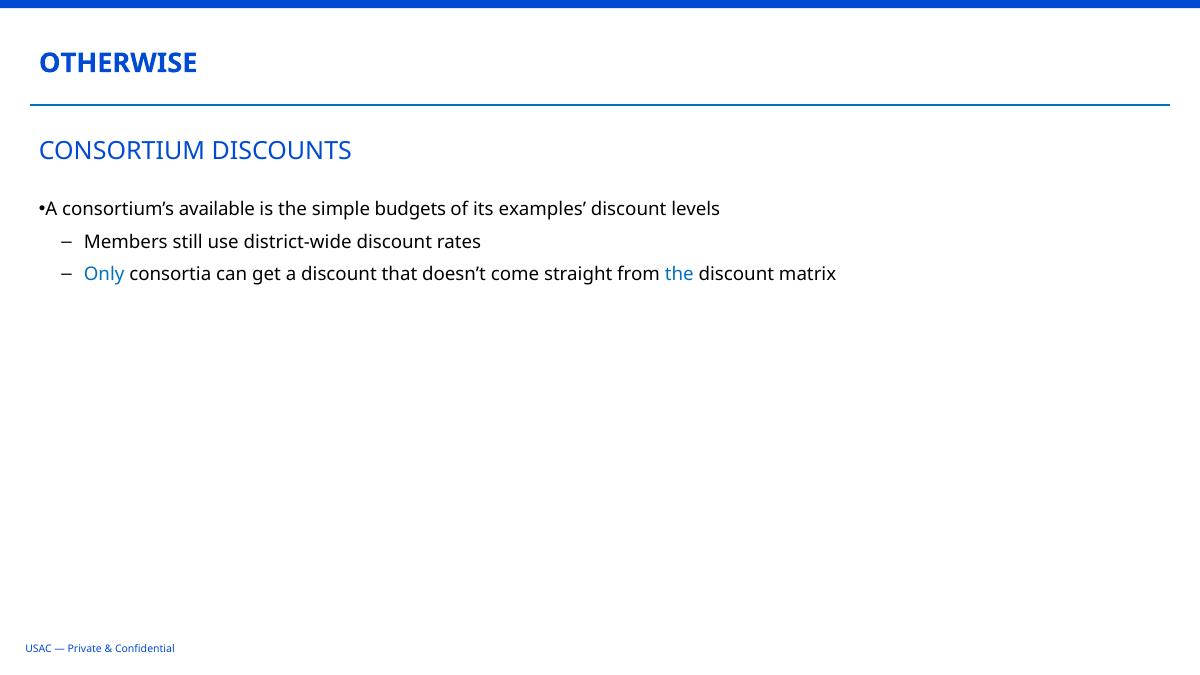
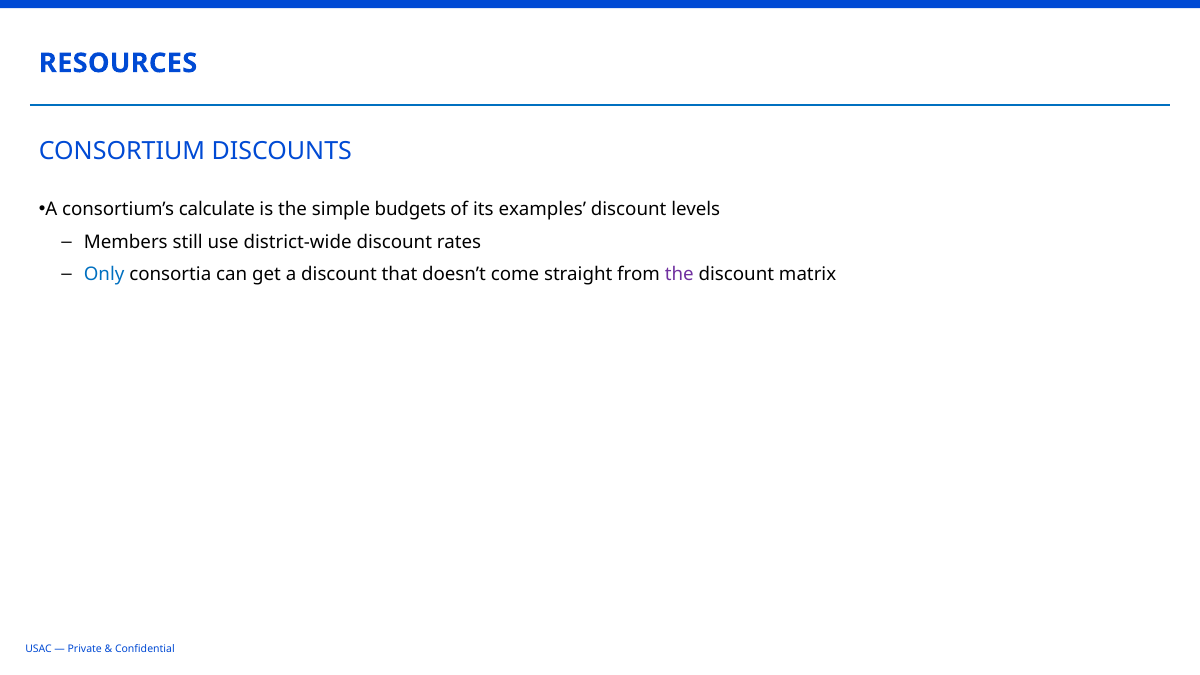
OTHERWISE: OTHERWISE -> RESOURCES
available: available -> calculate
the at (679, 275) colour: blue -> purple
